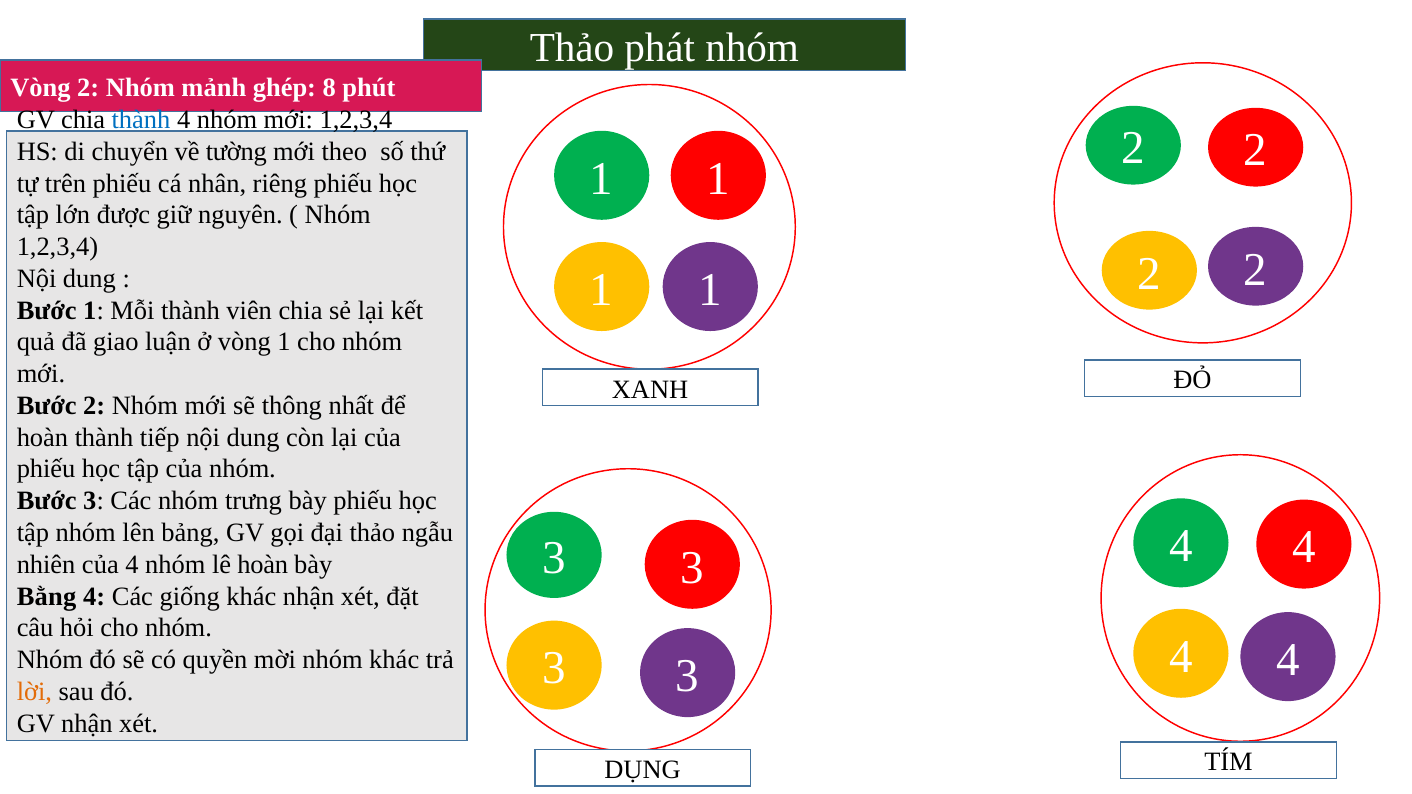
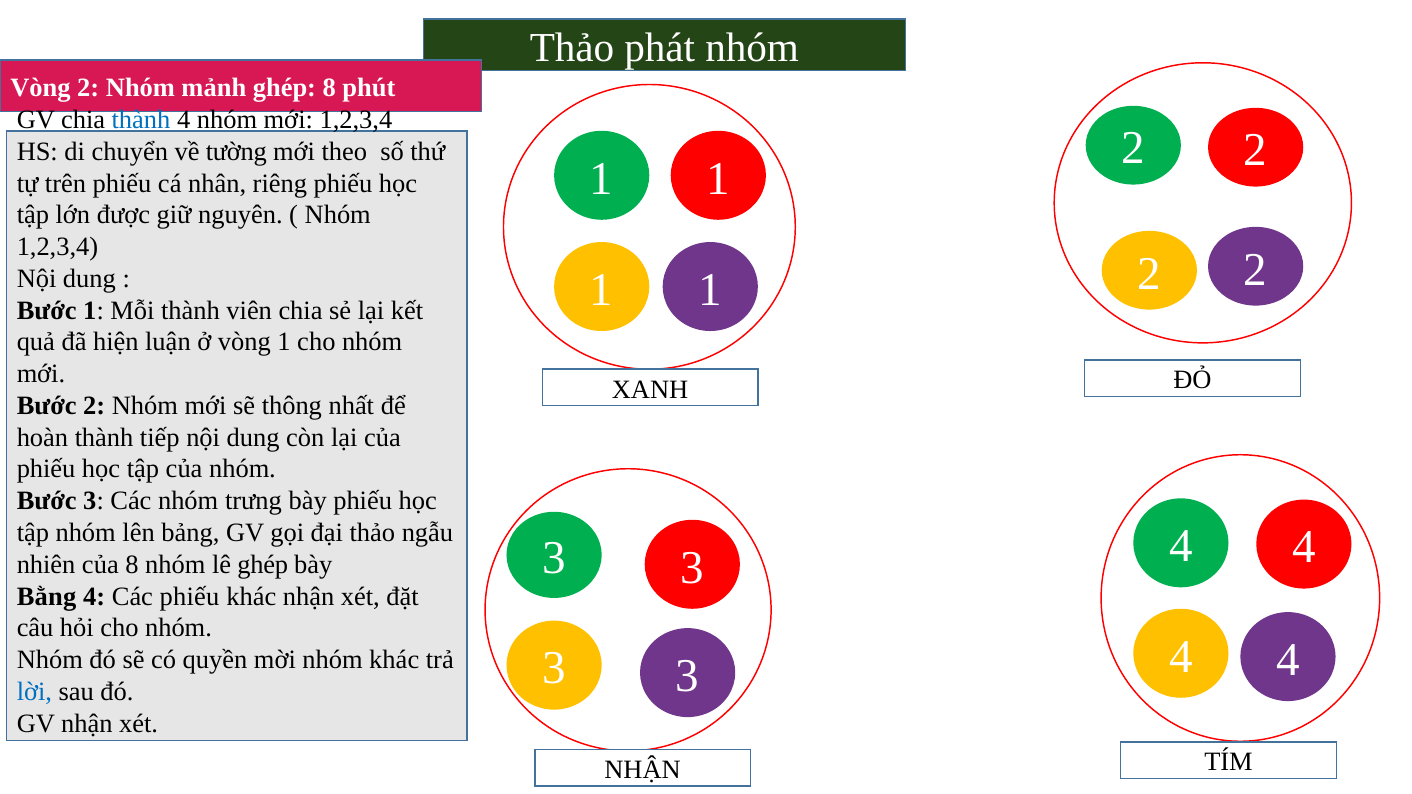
giao: giao -> hiện
của 4: 4 -> 8
lê hoàn: hoàn -> ghép
Các giống: giống -> phiếu
lời colour: orange -> blue
DỤNG at (643, 770): DỤNG -> NHẬN
